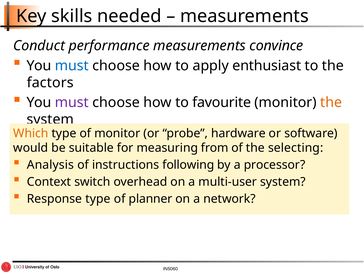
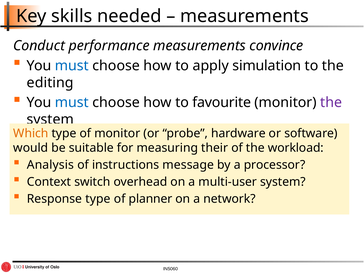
enthusiast: enthusiast -> simulation
factors: factors -> editing
must at (72, 102) colour: purple -> blue
the at (331, 102) colour: orange -> purple
from: from -> their
selecting: selecting -> workload
following: following -> message
